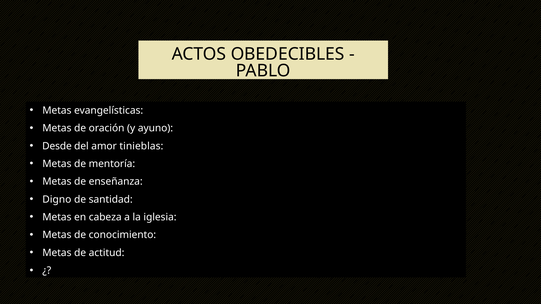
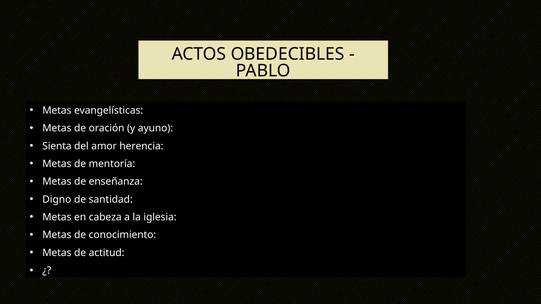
Desde: Desde -> Sienta
tinieblas: tinieblas -> herencia
